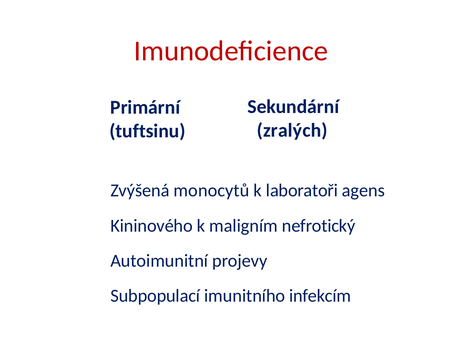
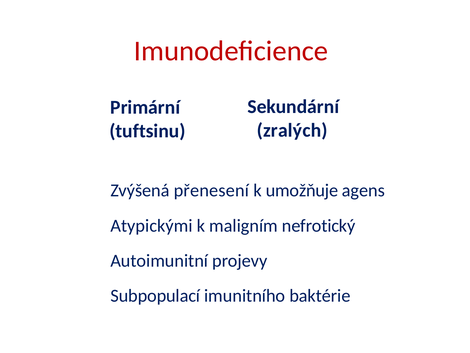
monocytů: monocytů -> přenesení
laboratoři: laboratoři -> umožňuje
Kininového: Kininového -> Atypickými
infekcím: infekcím -> baktérie
